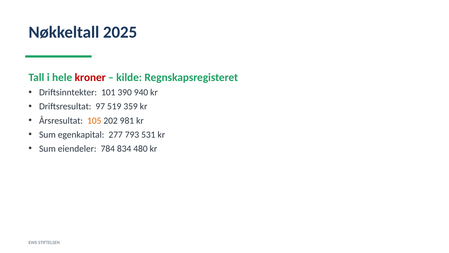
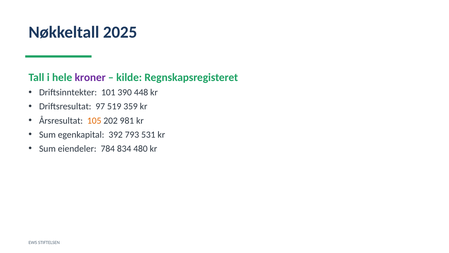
kroner colour: red -> purple
940: 940 -> 448
277: 277 -> 392
